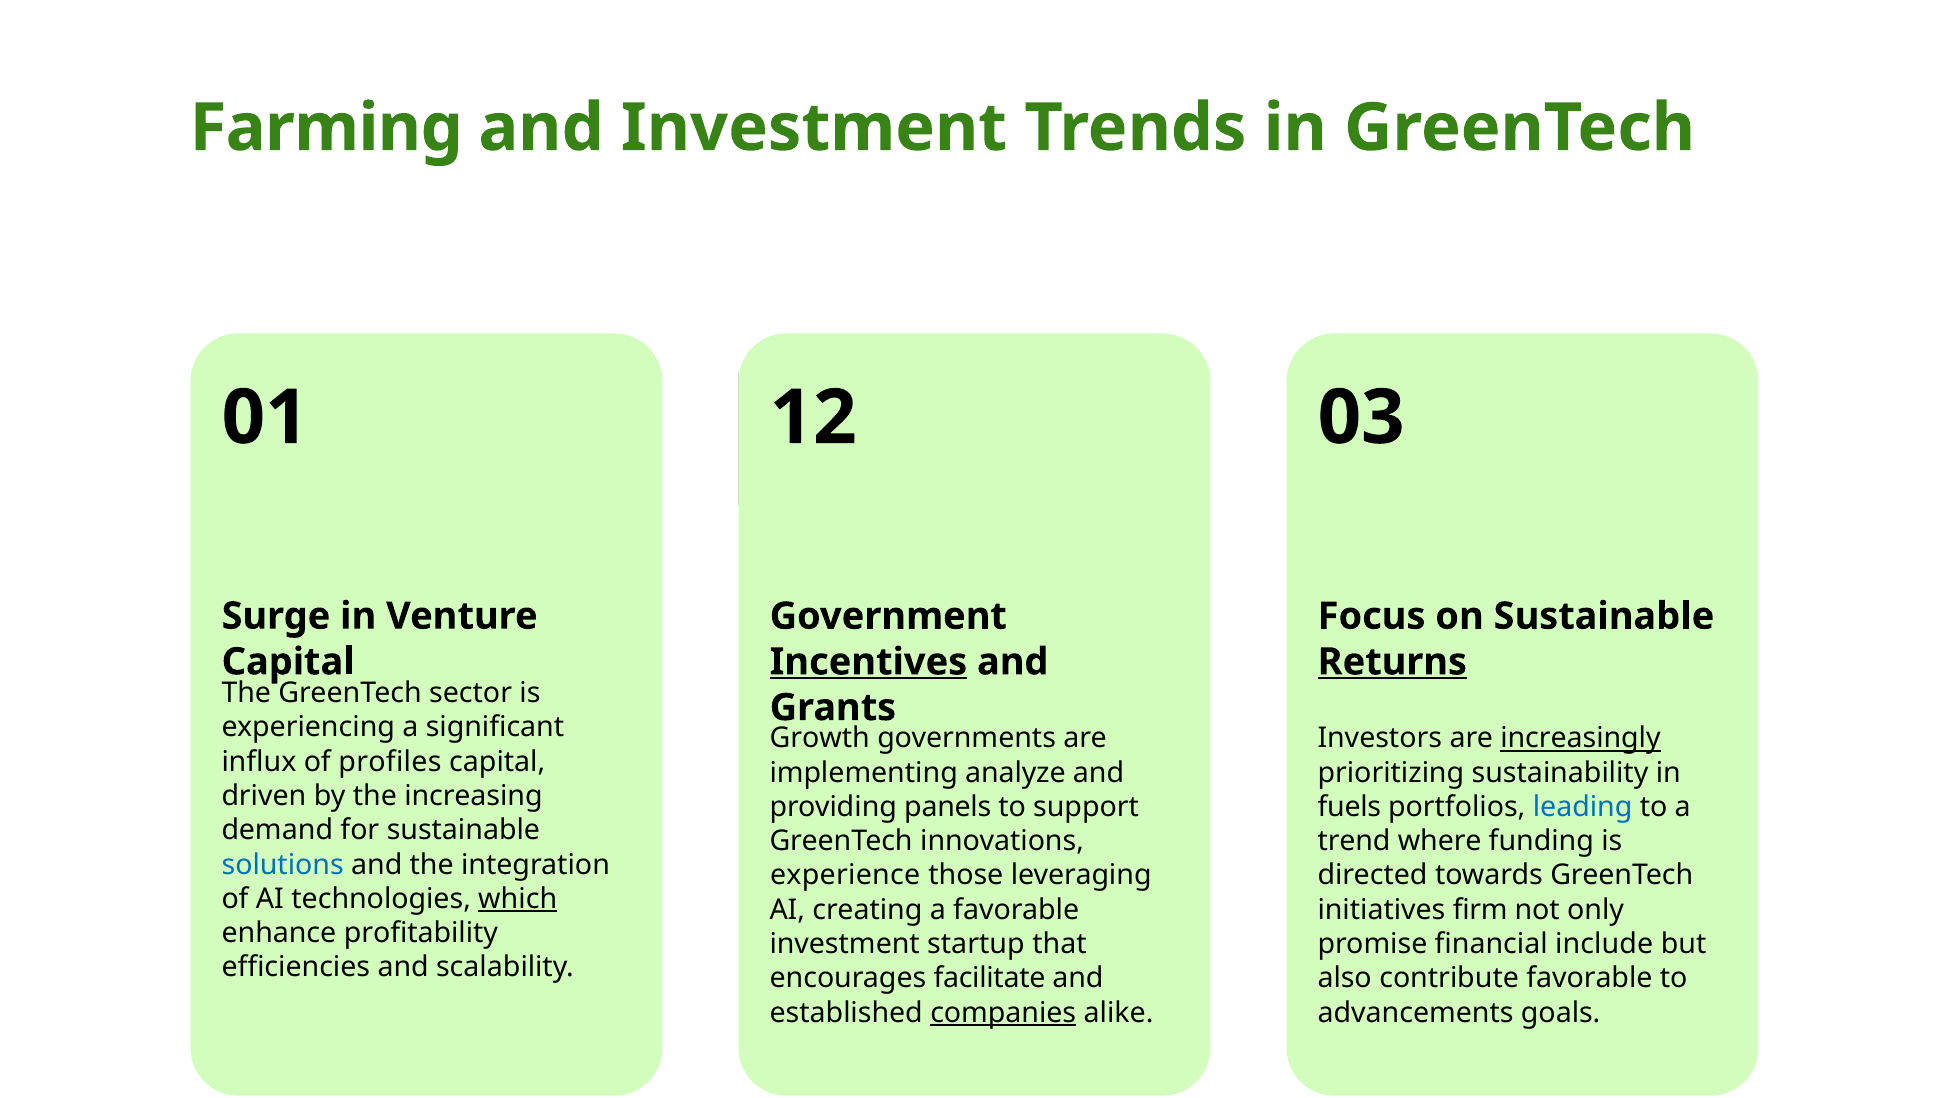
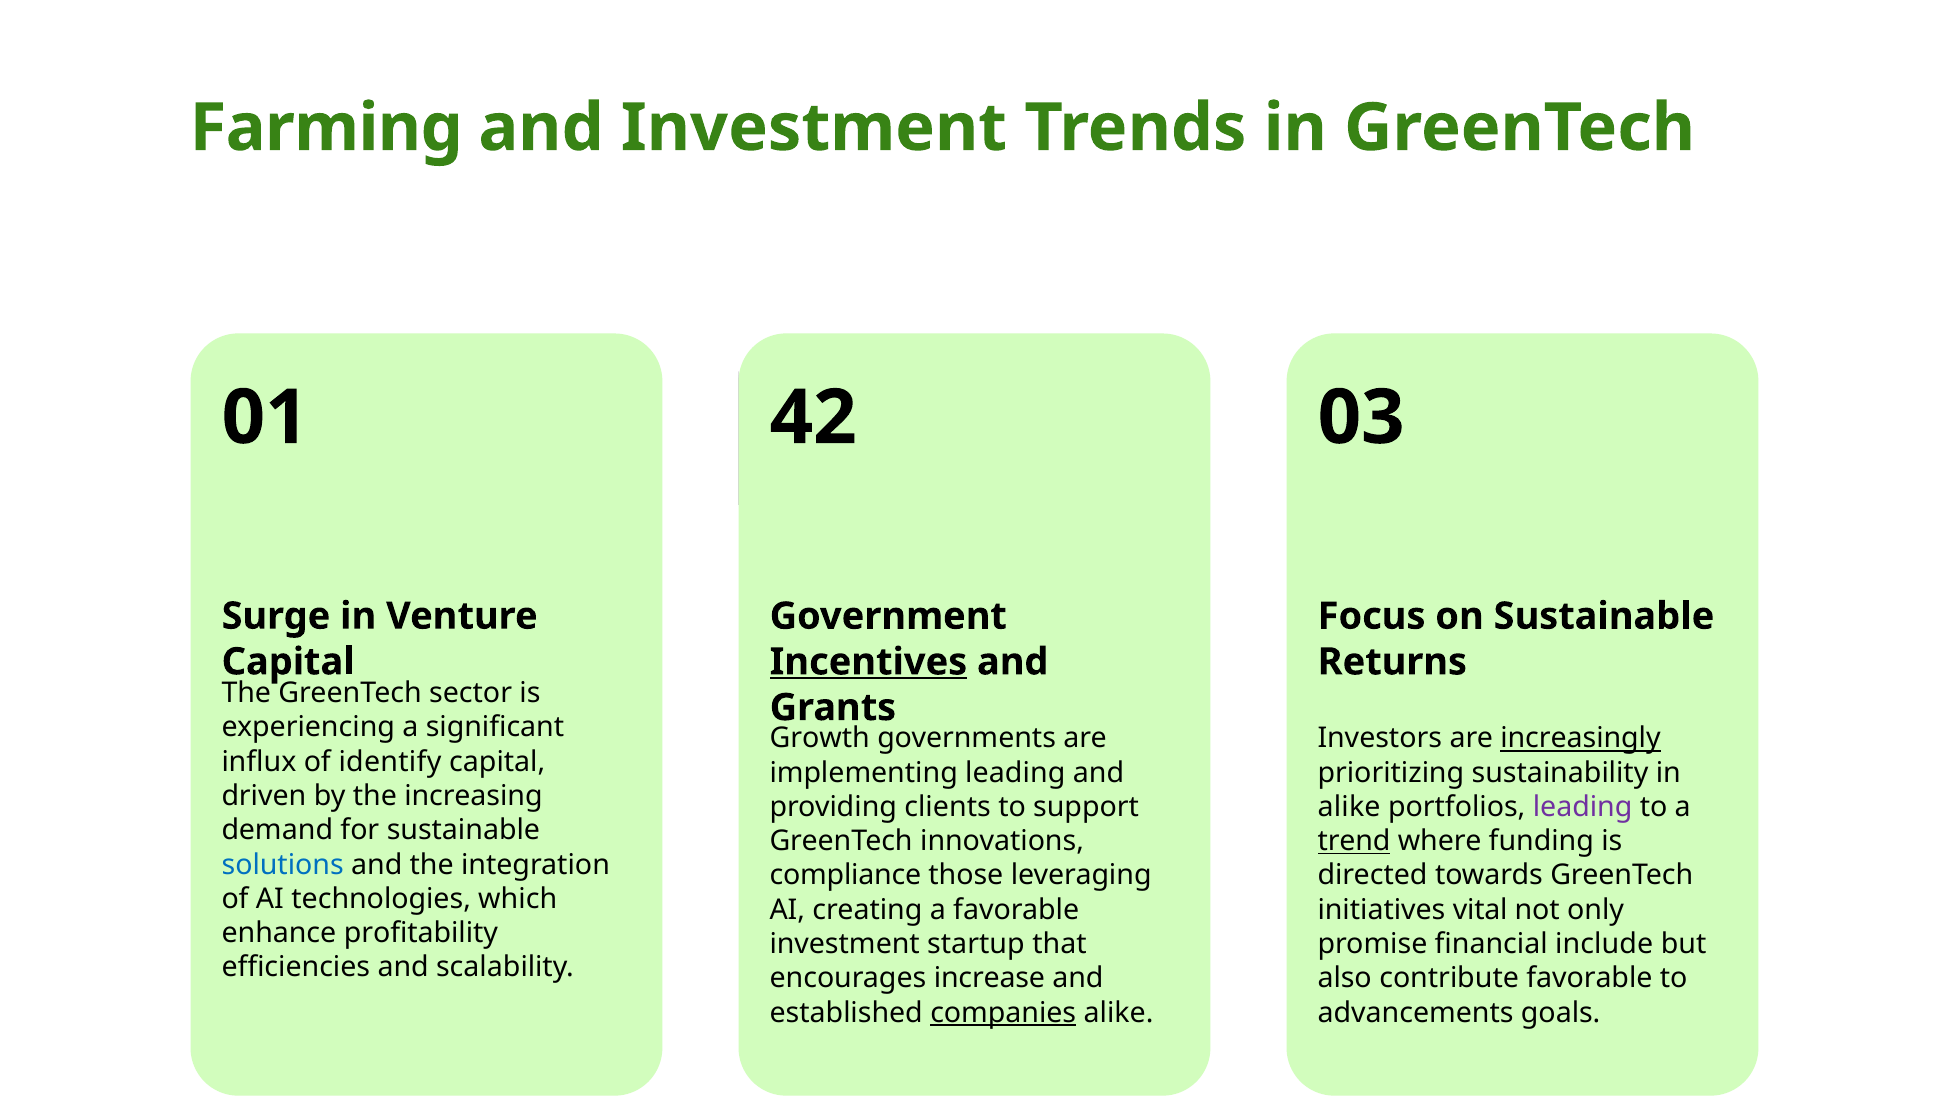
12: 12 -> 42
Returns underline: present -> none
profiles: profiles -> identify
implementing analyze: analyze -> leading
panels: panels -> clients
fuels at (1349, 807): fuels -> alike
leading at (1583, 807) colour: blue -> purple
trend underline: none -> present
experience: experience -> compliance
which underline: present -> none
firm: firm -> vital
facilitate: facilitate -> increase
